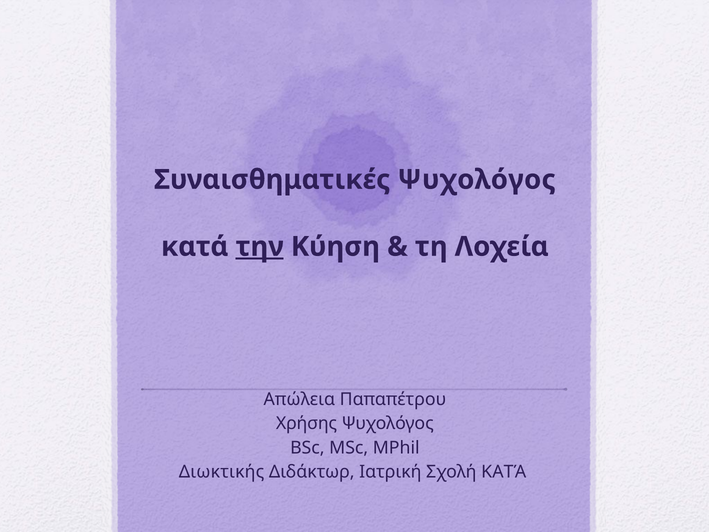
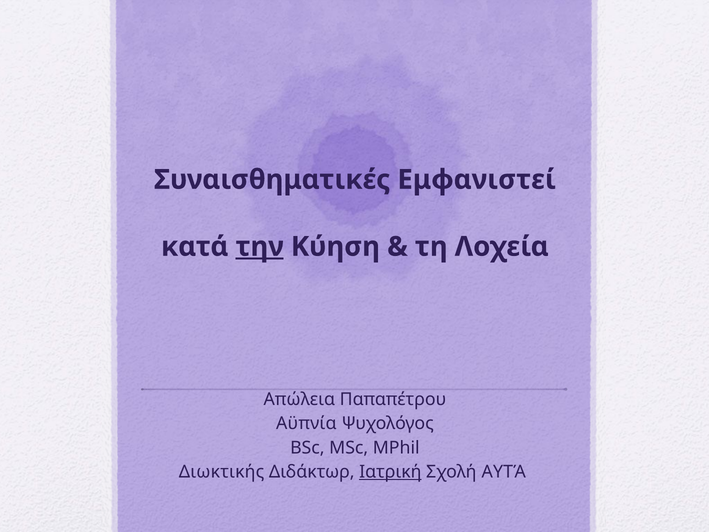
Συναισθηματικές Ψυχολόγος: Ψυχολόγος -> Εμφανιστεί
Χρήσης: Χρήσης -> Αϋπνία
Ιατρική underline: none -> present
Σχολή ΚΑΤΆ: ΚΑΤΆ -> ΑΥΤΆ
